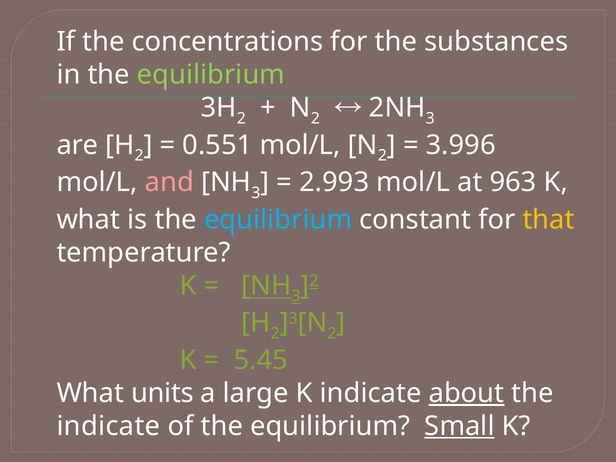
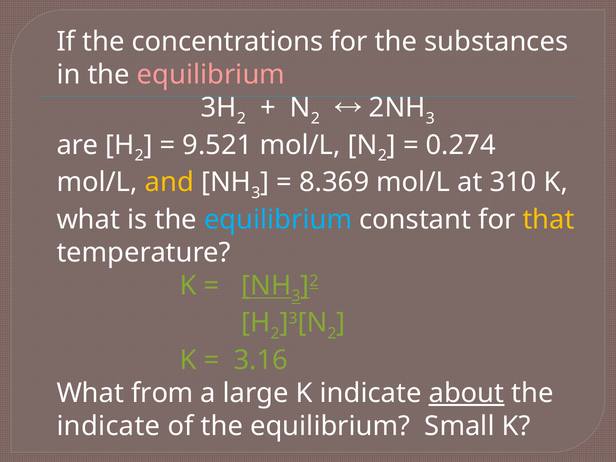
equilibrium at (211, 75) colour: light green -> pink
0.551: 0.551 -> 9.521
3.996: 3.996 -> 0.274
and colour: pink -> yellow
2.993: 2.993 -> 8.369
963: 963 -> 310
5.45: 5.45 -> 3.16
units: units -> from
Small underline: present -> none
